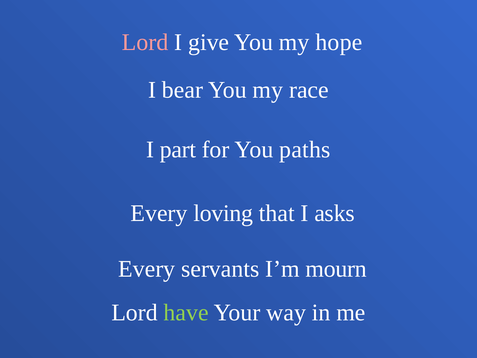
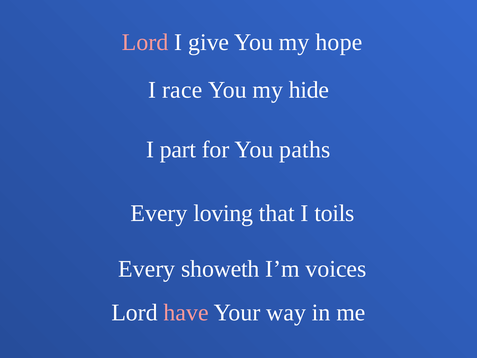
bear: bear -> race
race: race -> hide
asks: asks -> toils
servants: servants -> showeth
mourn: mourn -> voices
have colour: light green -> pink
